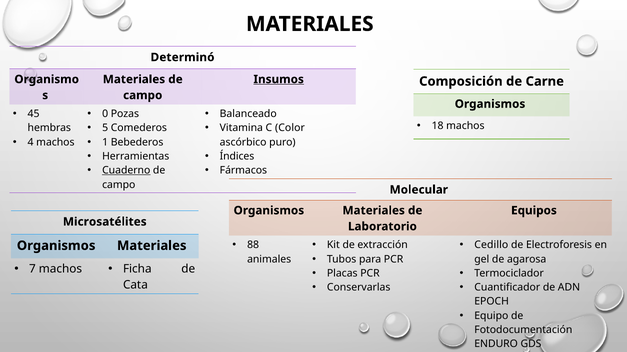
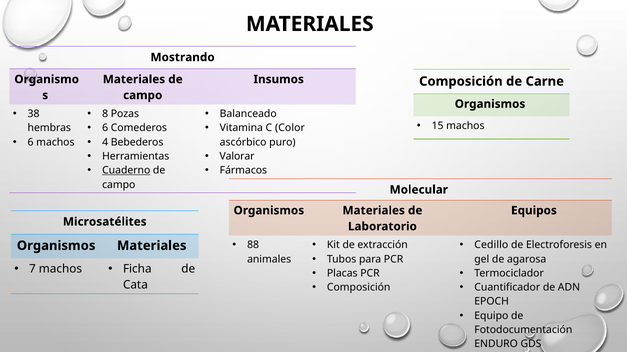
Determinó: Determinó -> Mostrando
Insumos underline: present -> none
45: 45 -> 38
0: 0 -> 8
18: 18 -> 15
5 at (105, 128): 5 -> 6
4 at (31, 142): 4 -> 6
1: 1 -> 4
Índices: Índices -> Valorar
Conservarlas at (359, 288): Conservarlas -> Composición
